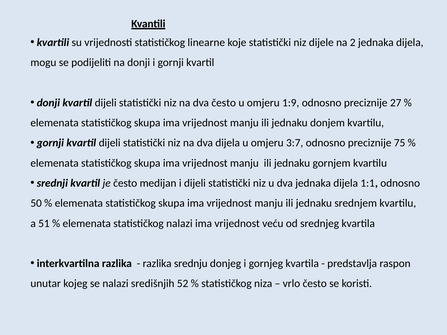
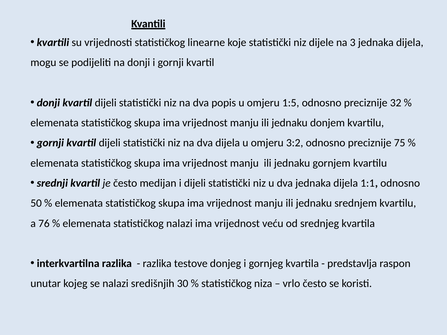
2: 2 -> 3
dva često: često -> popis
1:9: 1:9 -> 1:5
27: 27 -> 32
3:7: 3:7 -> 3:2
51: 51 -> 76
srednju: srednju -> testove
52: 52 -> 30
